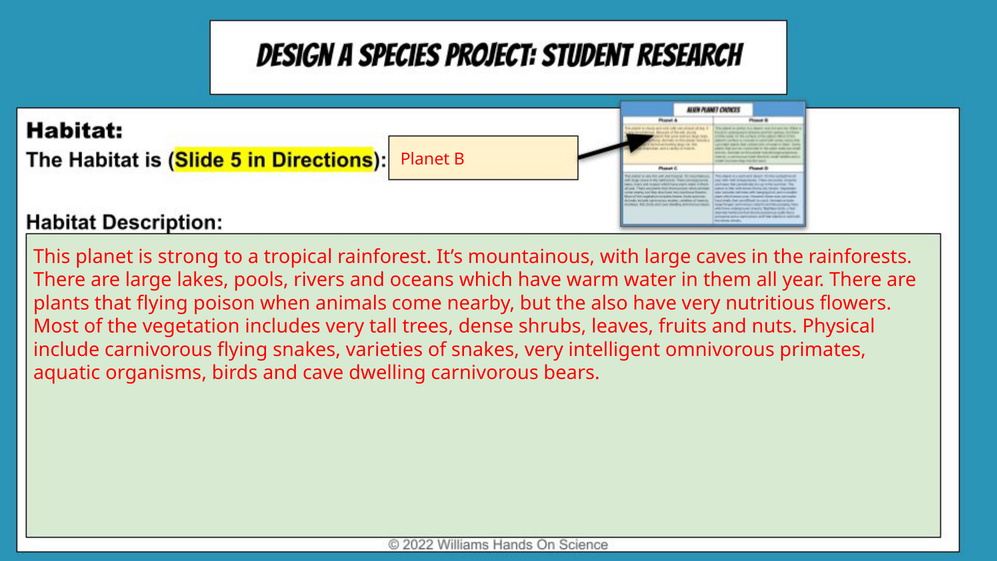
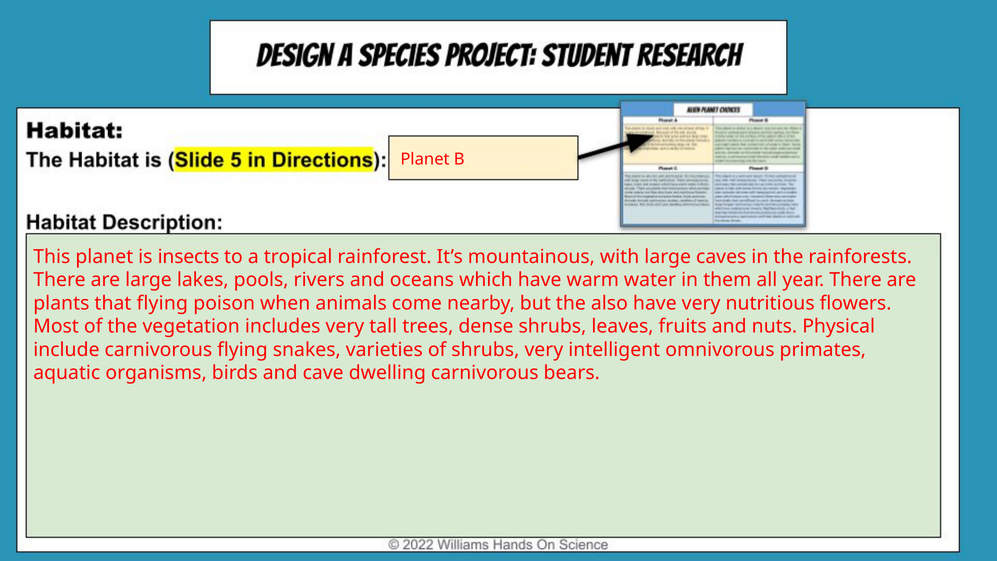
strong: strong -> insects
of snakes: snakes -> shrubs
